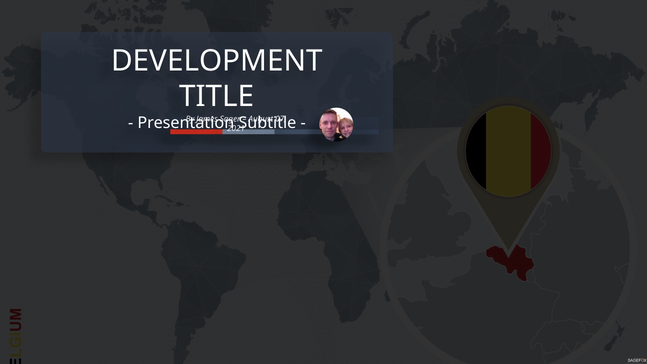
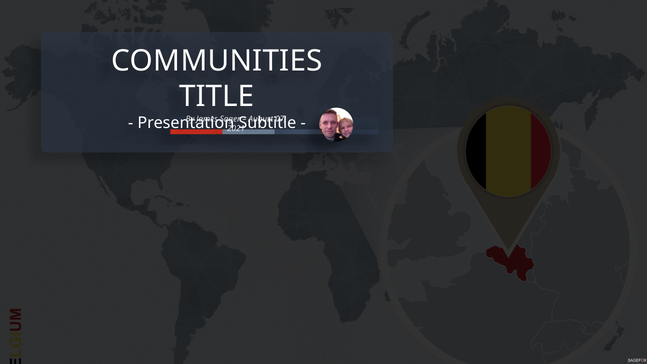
DEVELOPMENT: DEVELOPMENT -> COMMUNITIES
